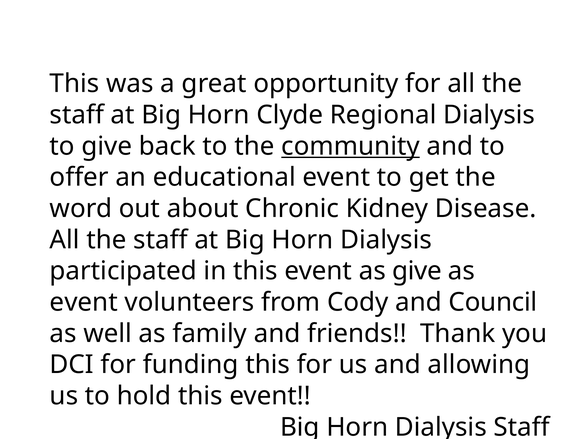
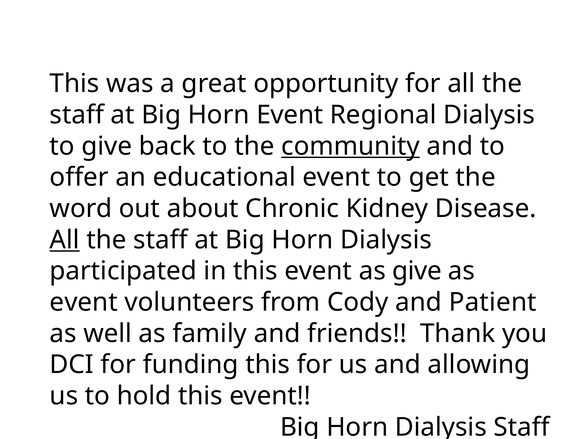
Horn Clyde: Clyde -> Event
All at (65, 240) underline: none -> present
Council: Council -> Patient
